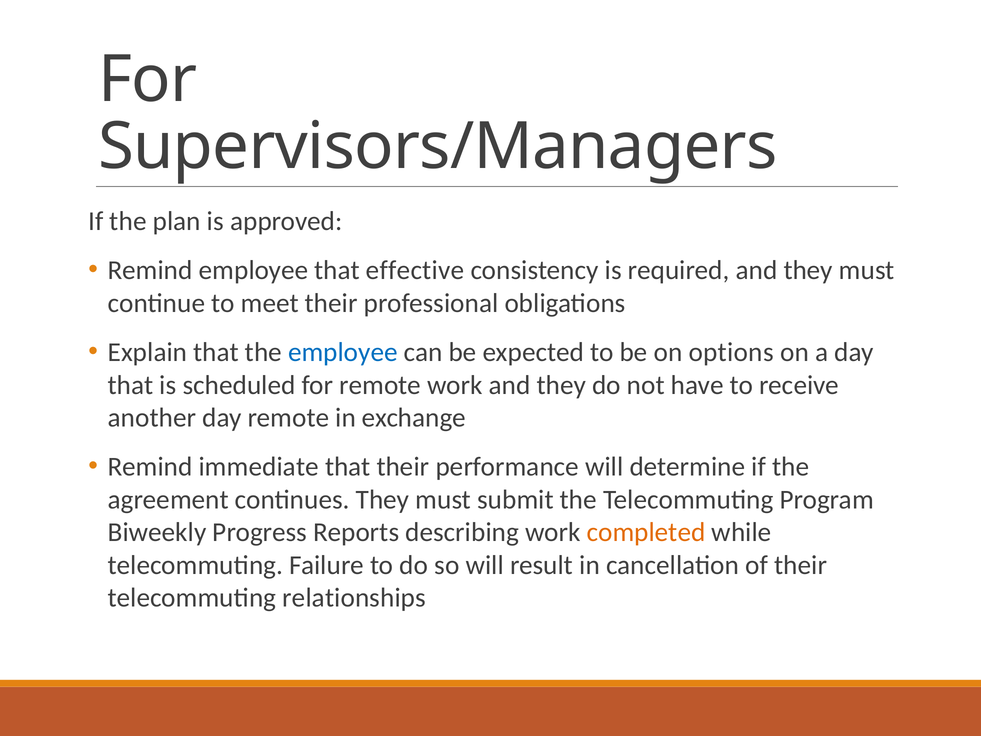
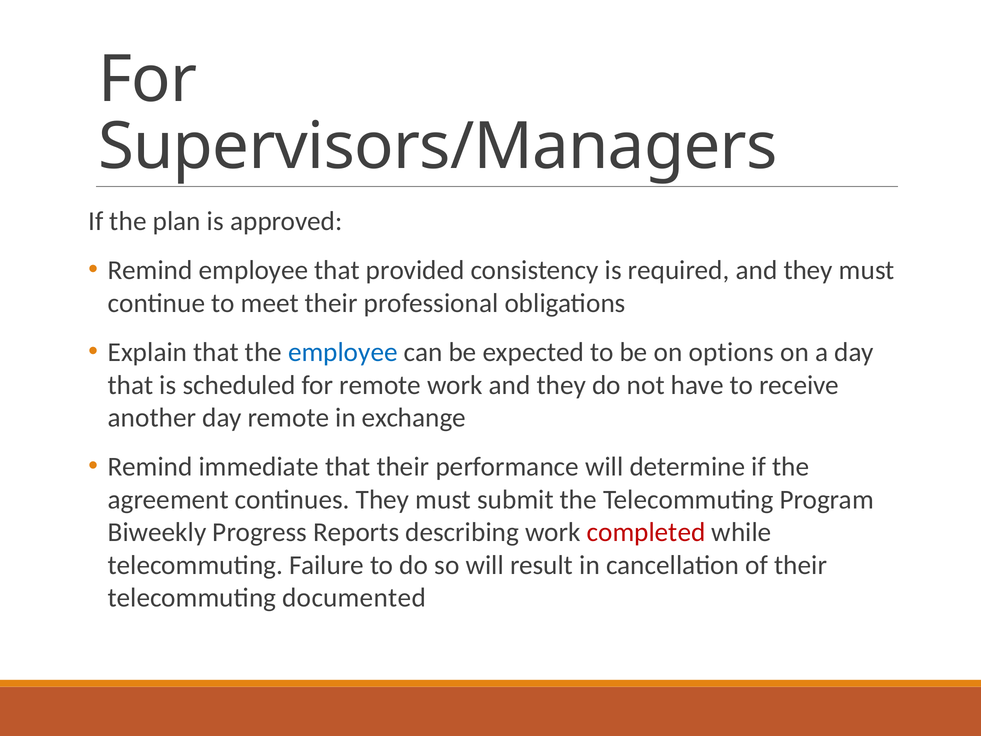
effective: effective -> provided
completed colour: orange -> red
relationships: relationships -> documented
